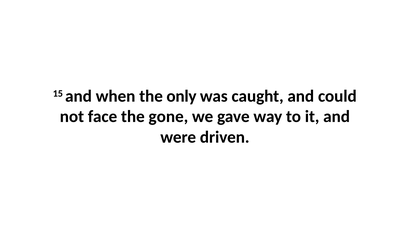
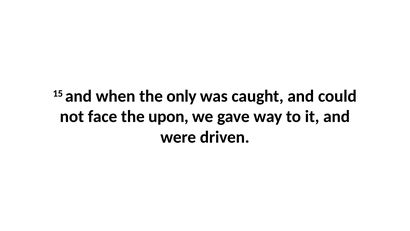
gone: gone -> upon
